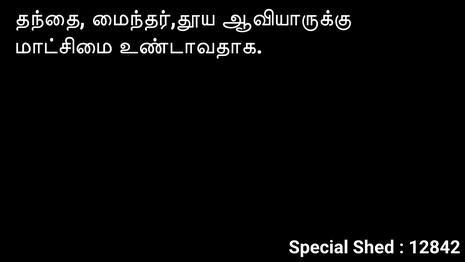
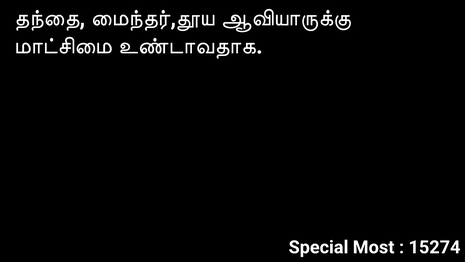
Shed: Shed -> Most
12842: 12842 -> 15274
